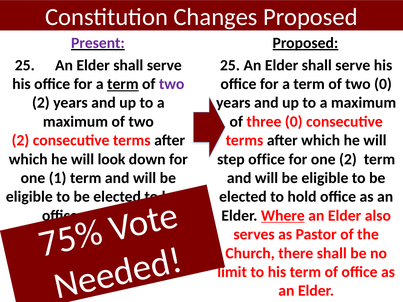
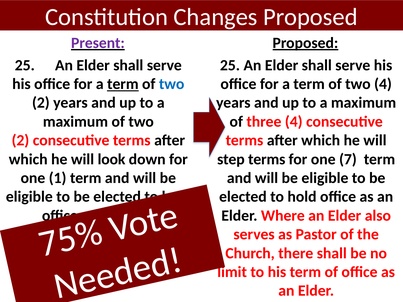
two at (172, 84) colour: purple -> blue
two 0: 0 -> 4
three 0: 0 -> 4
office at (267, 159): office -> terms
one 2: 2 -> 7
Where underline: present -> none
